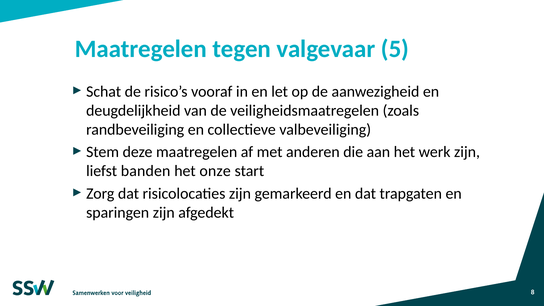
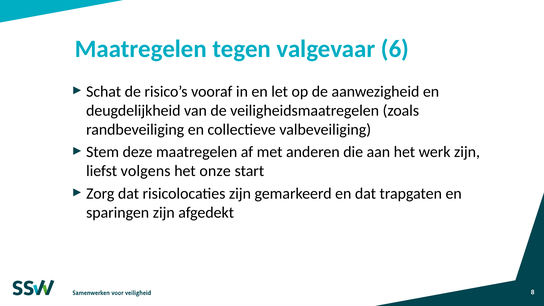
5: 5 -> 6
banden: banden -> volgens
